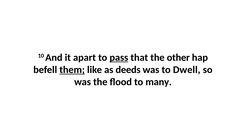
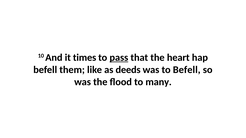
apart: apart -> times
other: other -> heart
them underline: present -> none
to Dwell: Dwell -> Befell
